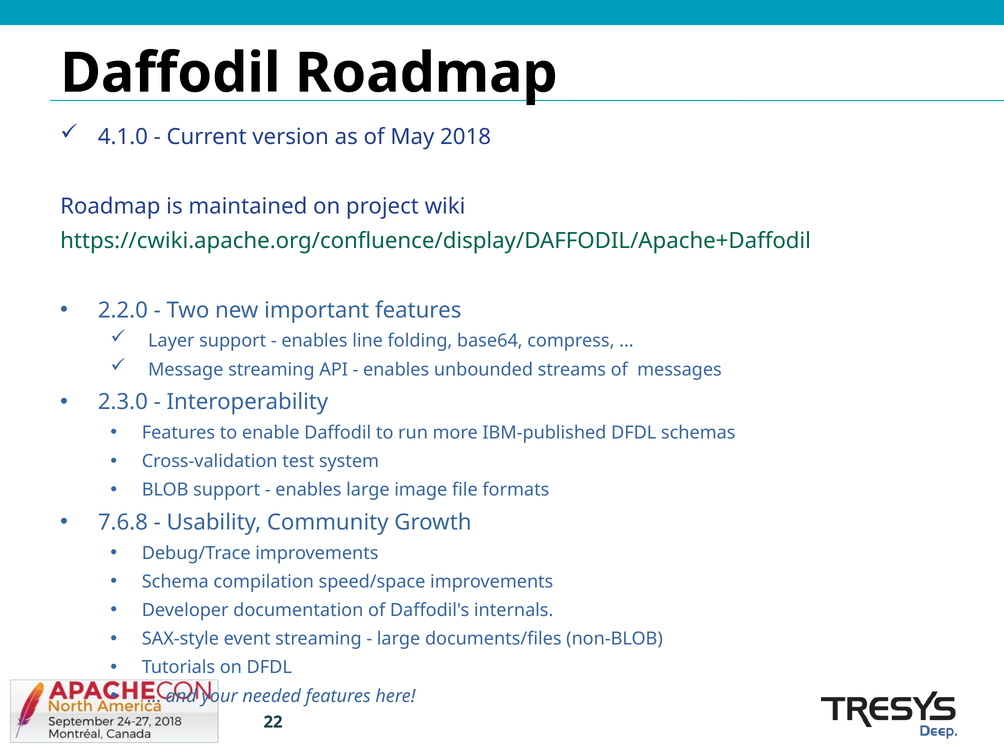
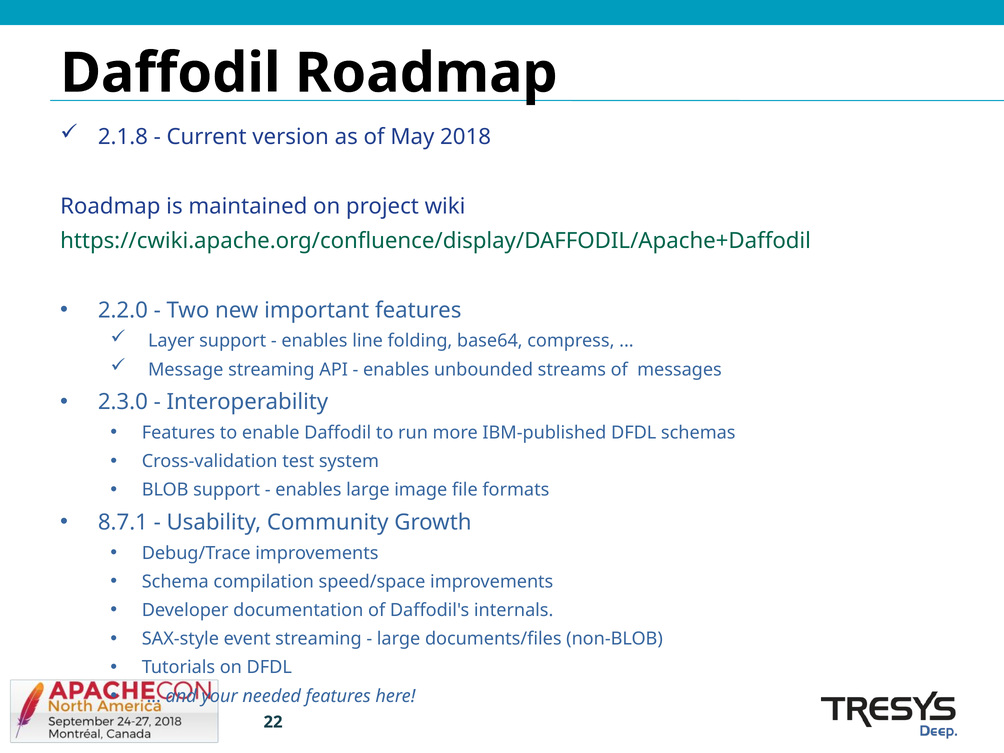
4.1.0: 4.1.0 -> 2.1.8
7.6.8: 7.6.8 -> 8.7.1
